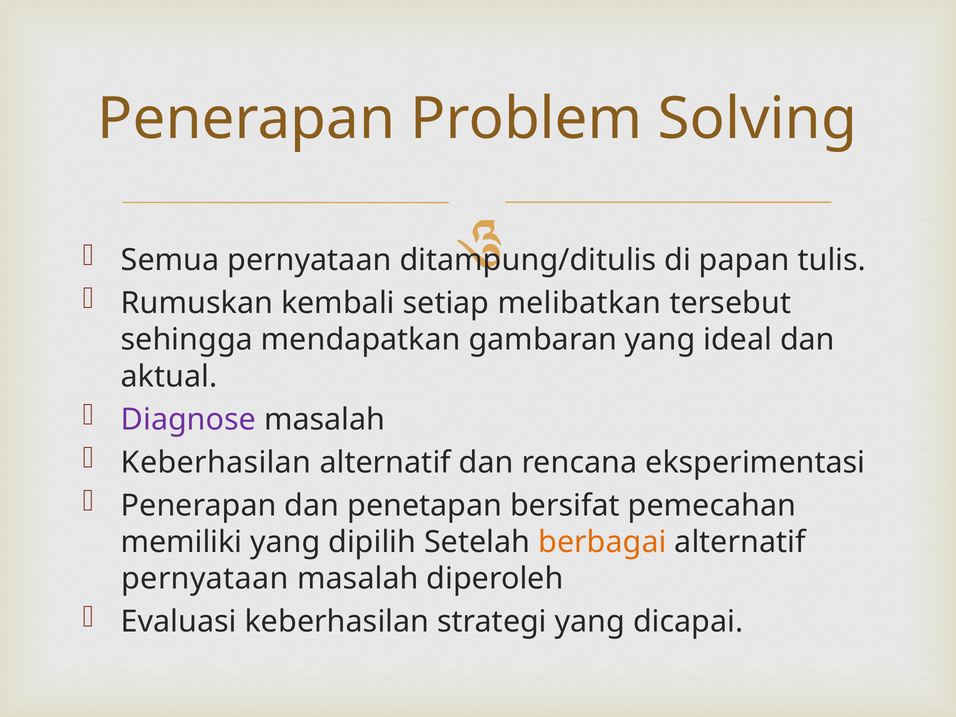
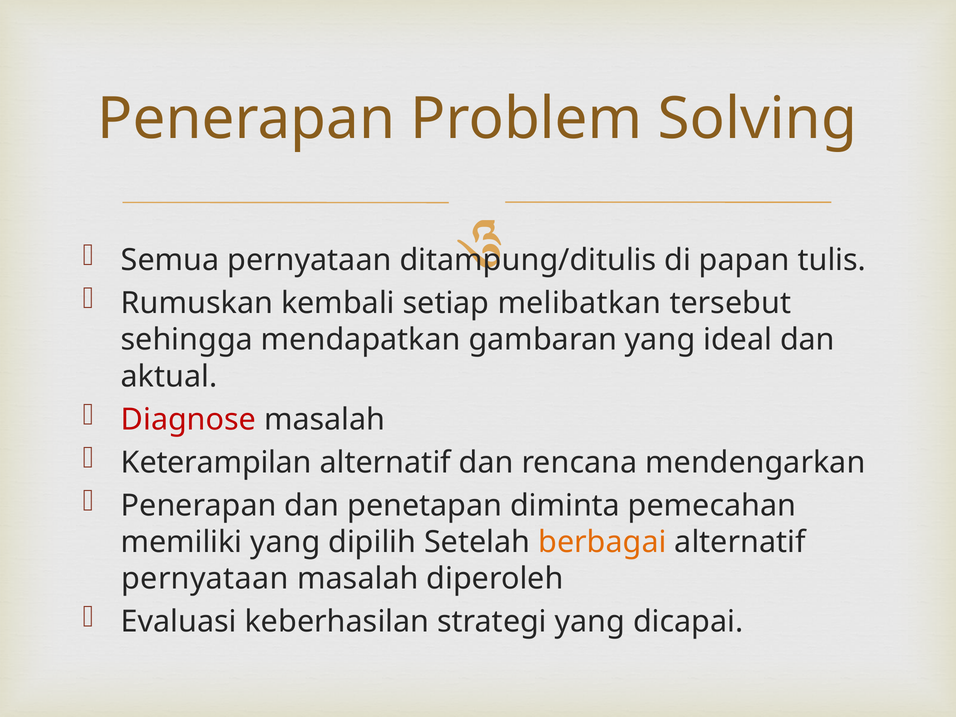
Diagnose colour: purple -> red
Keberhasilan at (216, 462): Keberhasilan -> Keterampilan
eksperimentasi: eksperimentasi -> mendengarkan
bersifat: bersifat -> diminta
